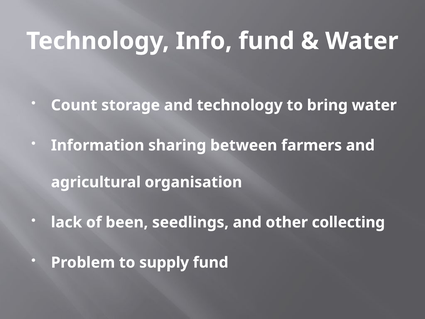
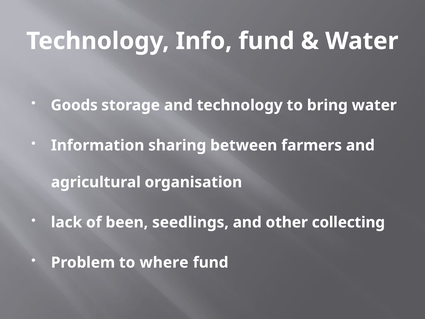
Count: Count -> Goods
supply: supply -> where
